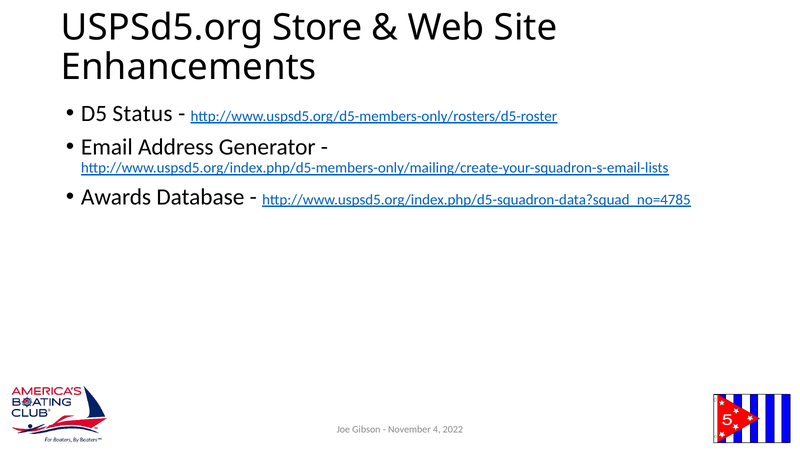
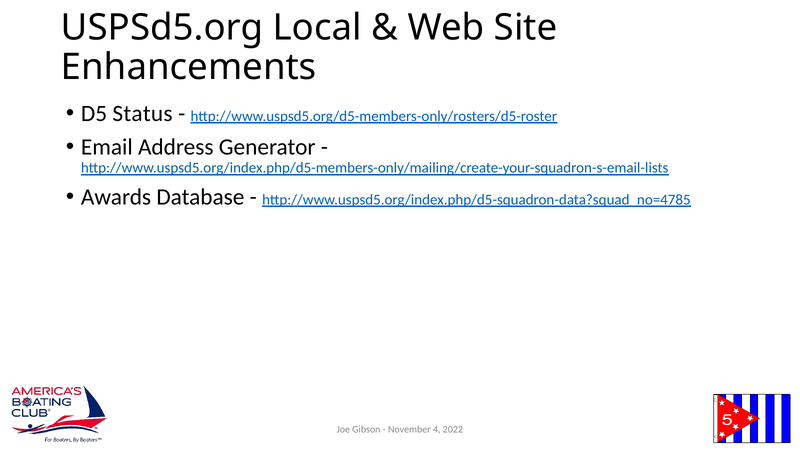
Store: Store -> Local
